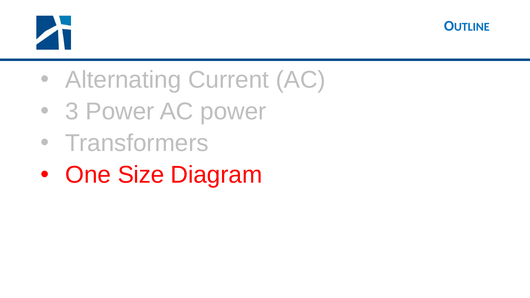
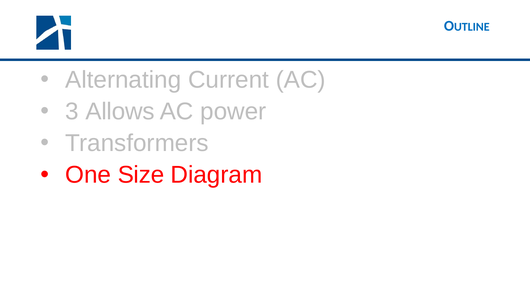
3 Power: Power -> Allows
